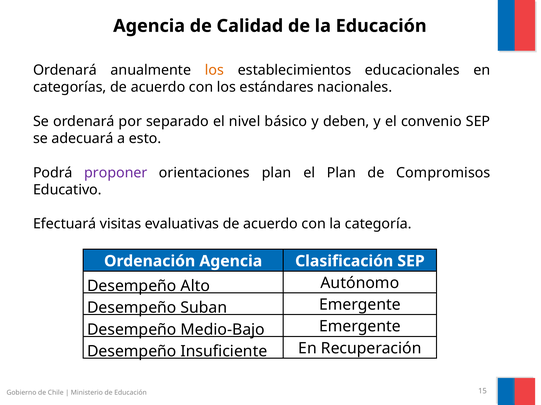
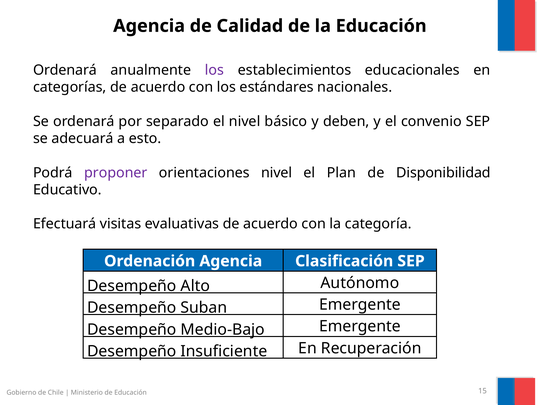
los at (215, 70) colour: orange -> purple
orientaciones plan: plan -> nivel
Compromisos: Compromisos -> Disponibilidad
